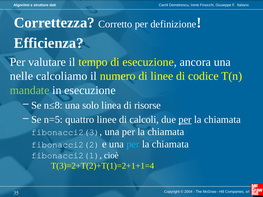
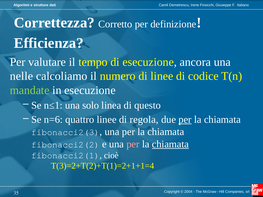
n≤8: n≤8 -> n≤1
risorse: risorse -> questo
n=5: n=5 -> n=6
calcoli: calcoli -> regola
per at (133, 144) colour: light blue -> pink
chiamata at (170, 144) underline: none -> present
